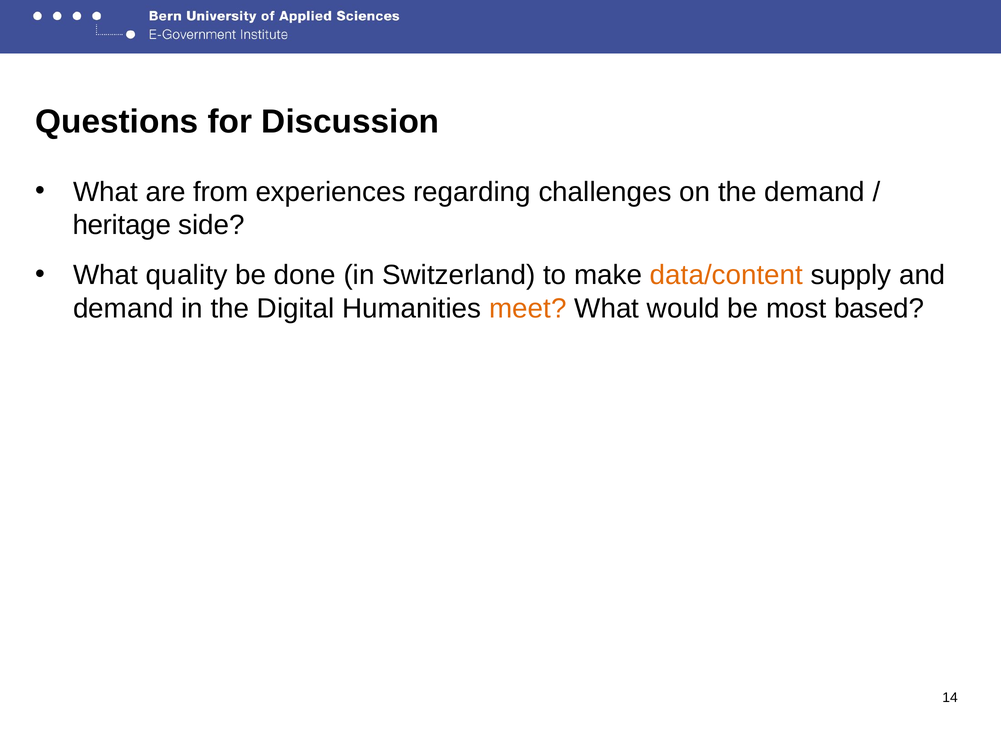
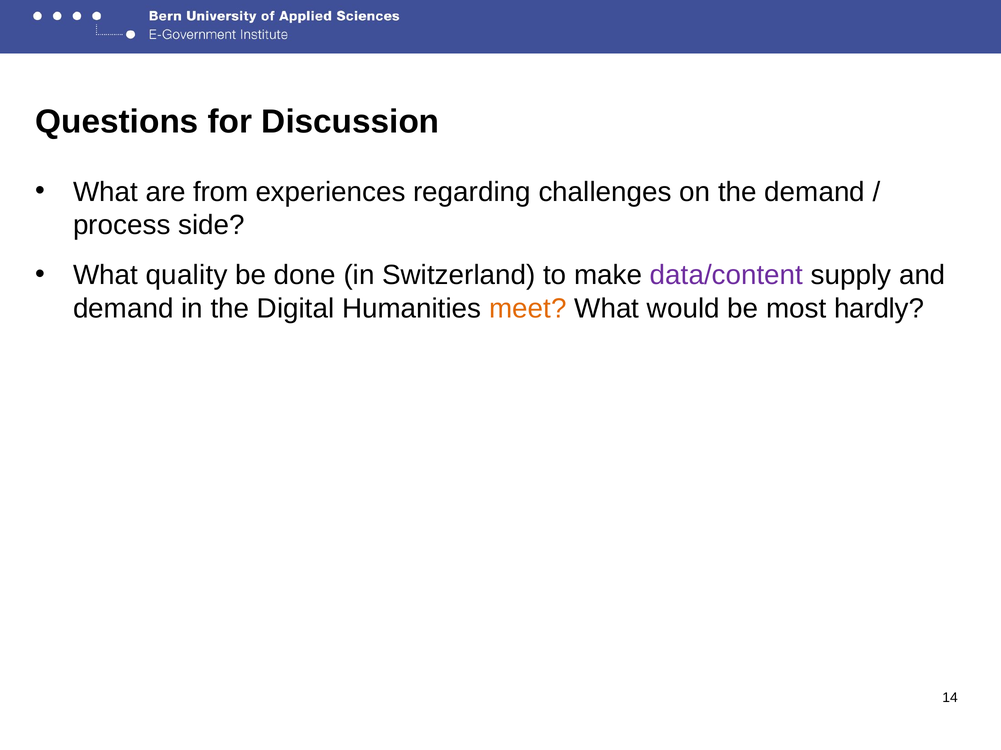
heritage: heritage -> process
data/content colour: orange -> purple
based: based -> hardly
